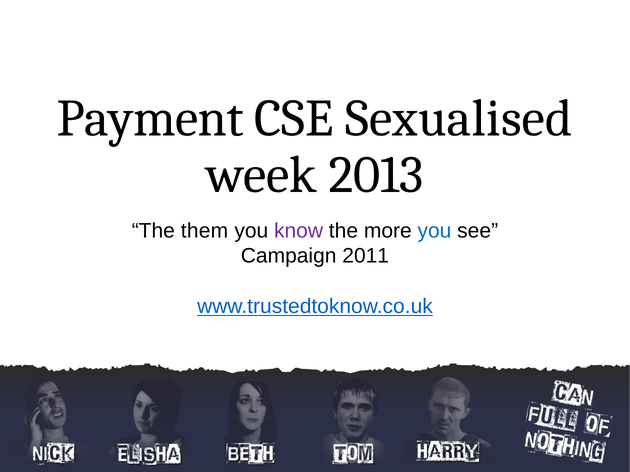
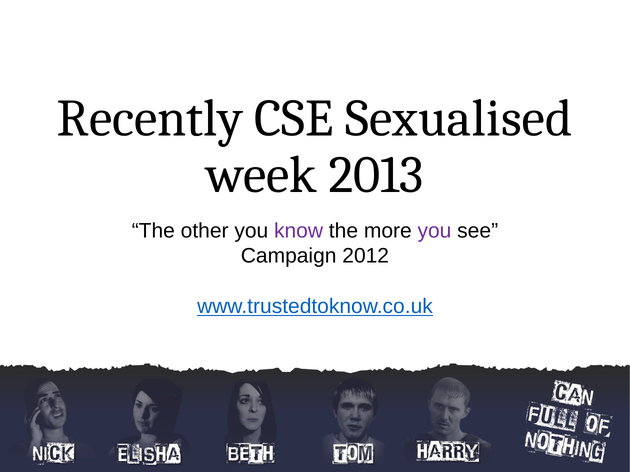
Payment: Payment -> Recently
them: them -> other
you at (434, 231) colour: blue -> purple
2011: 2011 -> 2012
